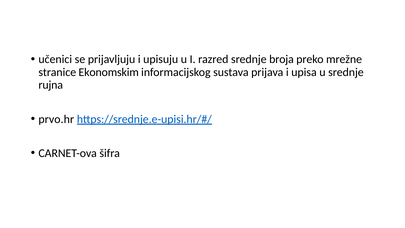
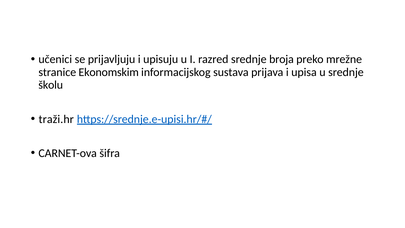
rujna: rujna -> školu
prvo.hr: prvo.hr -> traži.hr
